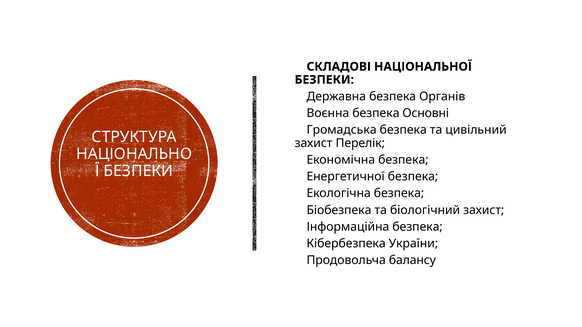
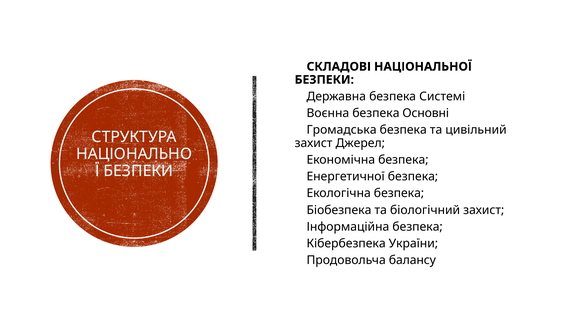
Органів: Органів -> Системі
Перелік: Перелік -> Джерел
